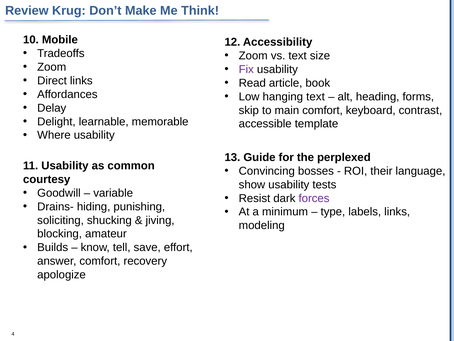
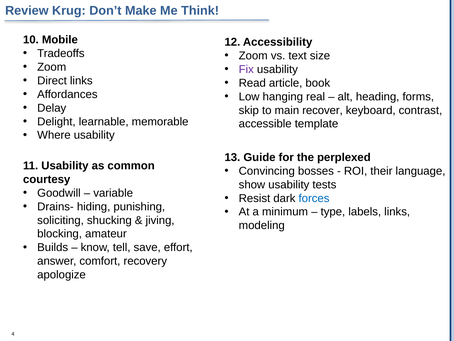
hanging text: text -> real
main comfort: comfort -> recover
forces colour: purple -> blue
